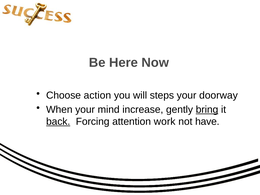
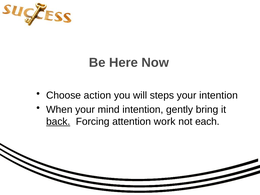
your doorway: doorway -> intention
mind increase: increase -> intention
bring underline: present -> none
have: have -> each
